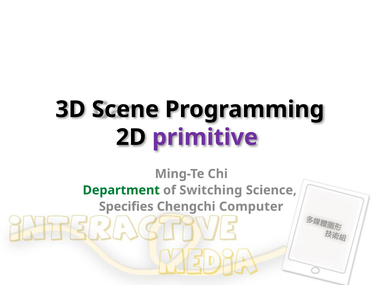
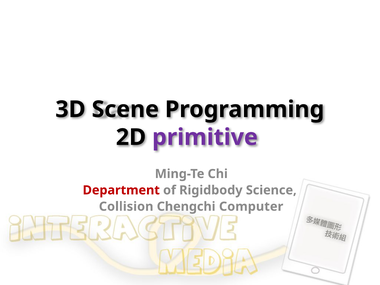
Department colour: green -> red
Switching: Switching -> Rigidbody
Specifies: Specifies -> Collision
